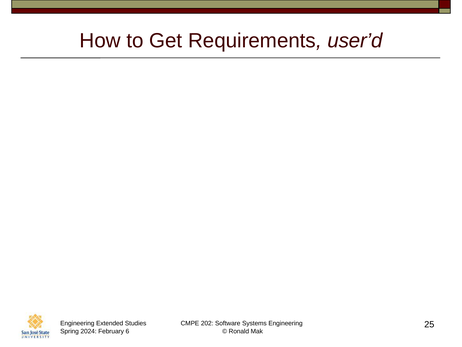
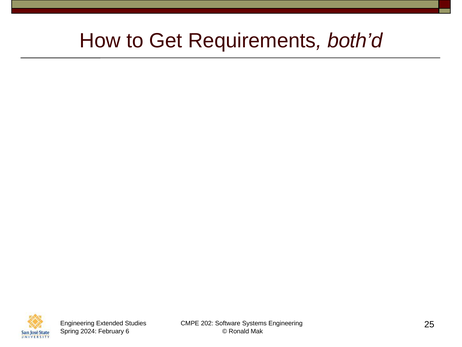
user’d: user’d -> both’d
